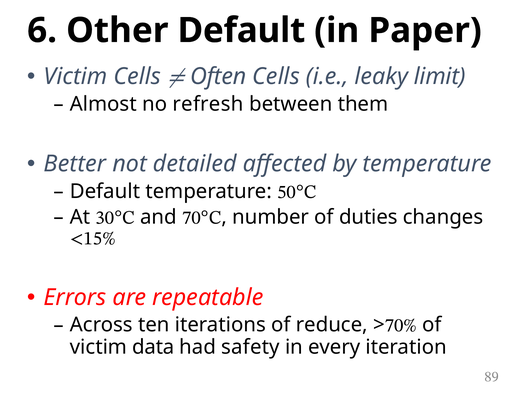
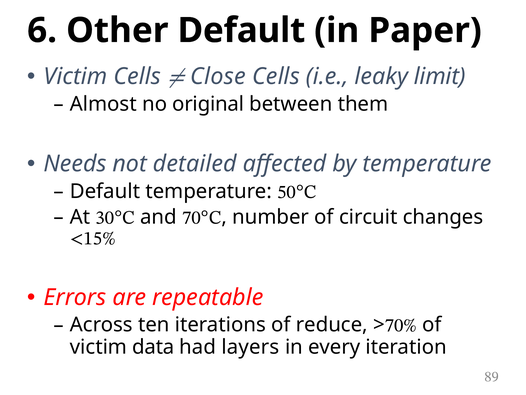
Often: Often -> Close
refresh: refresh -> original
Better: Better -> Needs
duties: duties -> circuit
safety: safety -> layers
